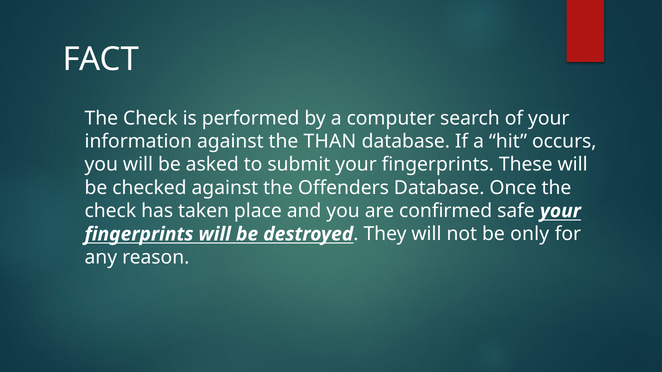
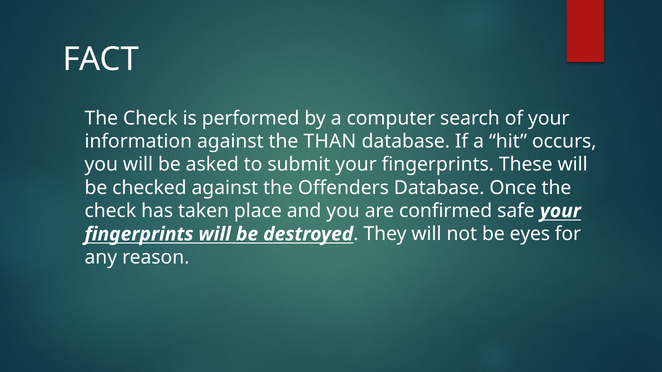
only: only -> eyes
